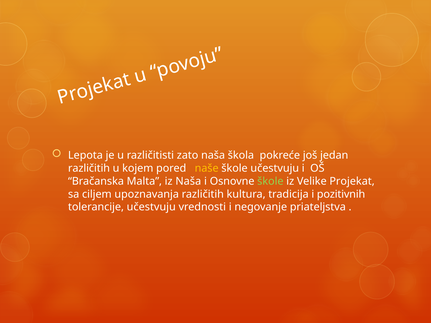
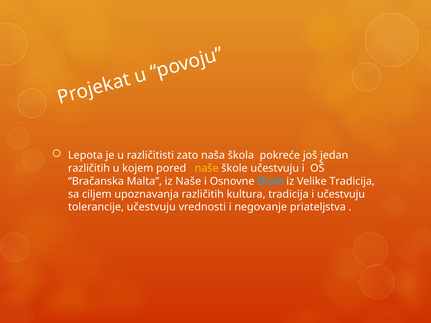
iz Naša: Naša -> Naše
škole at (270, 181) colour: light green -> light blue
Velike Projekat: Projekat -> Tradicija
i pozitivnih: pozitivnih -> učestvuju
